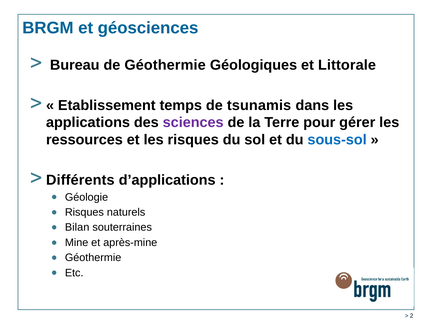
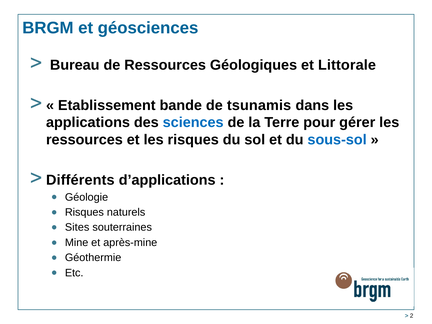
de Géothermie: Géothermie -> Ressources
temps: temps -> bande
sciences colour: purple -> blue
Bilan: Bilan -> Sites
